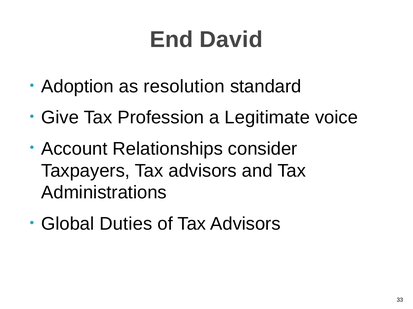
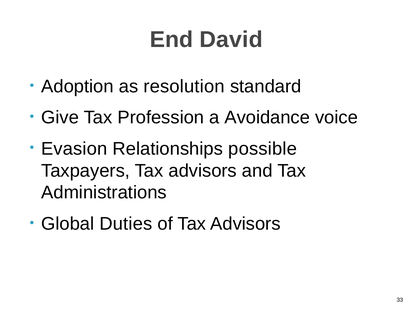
Legitimate: Legitimate -> Avoidance
Account: Account -> Evasion
consider: consider -> possible
